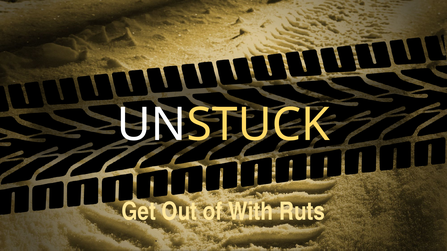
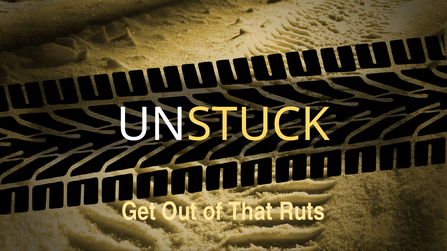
With: With -> That
